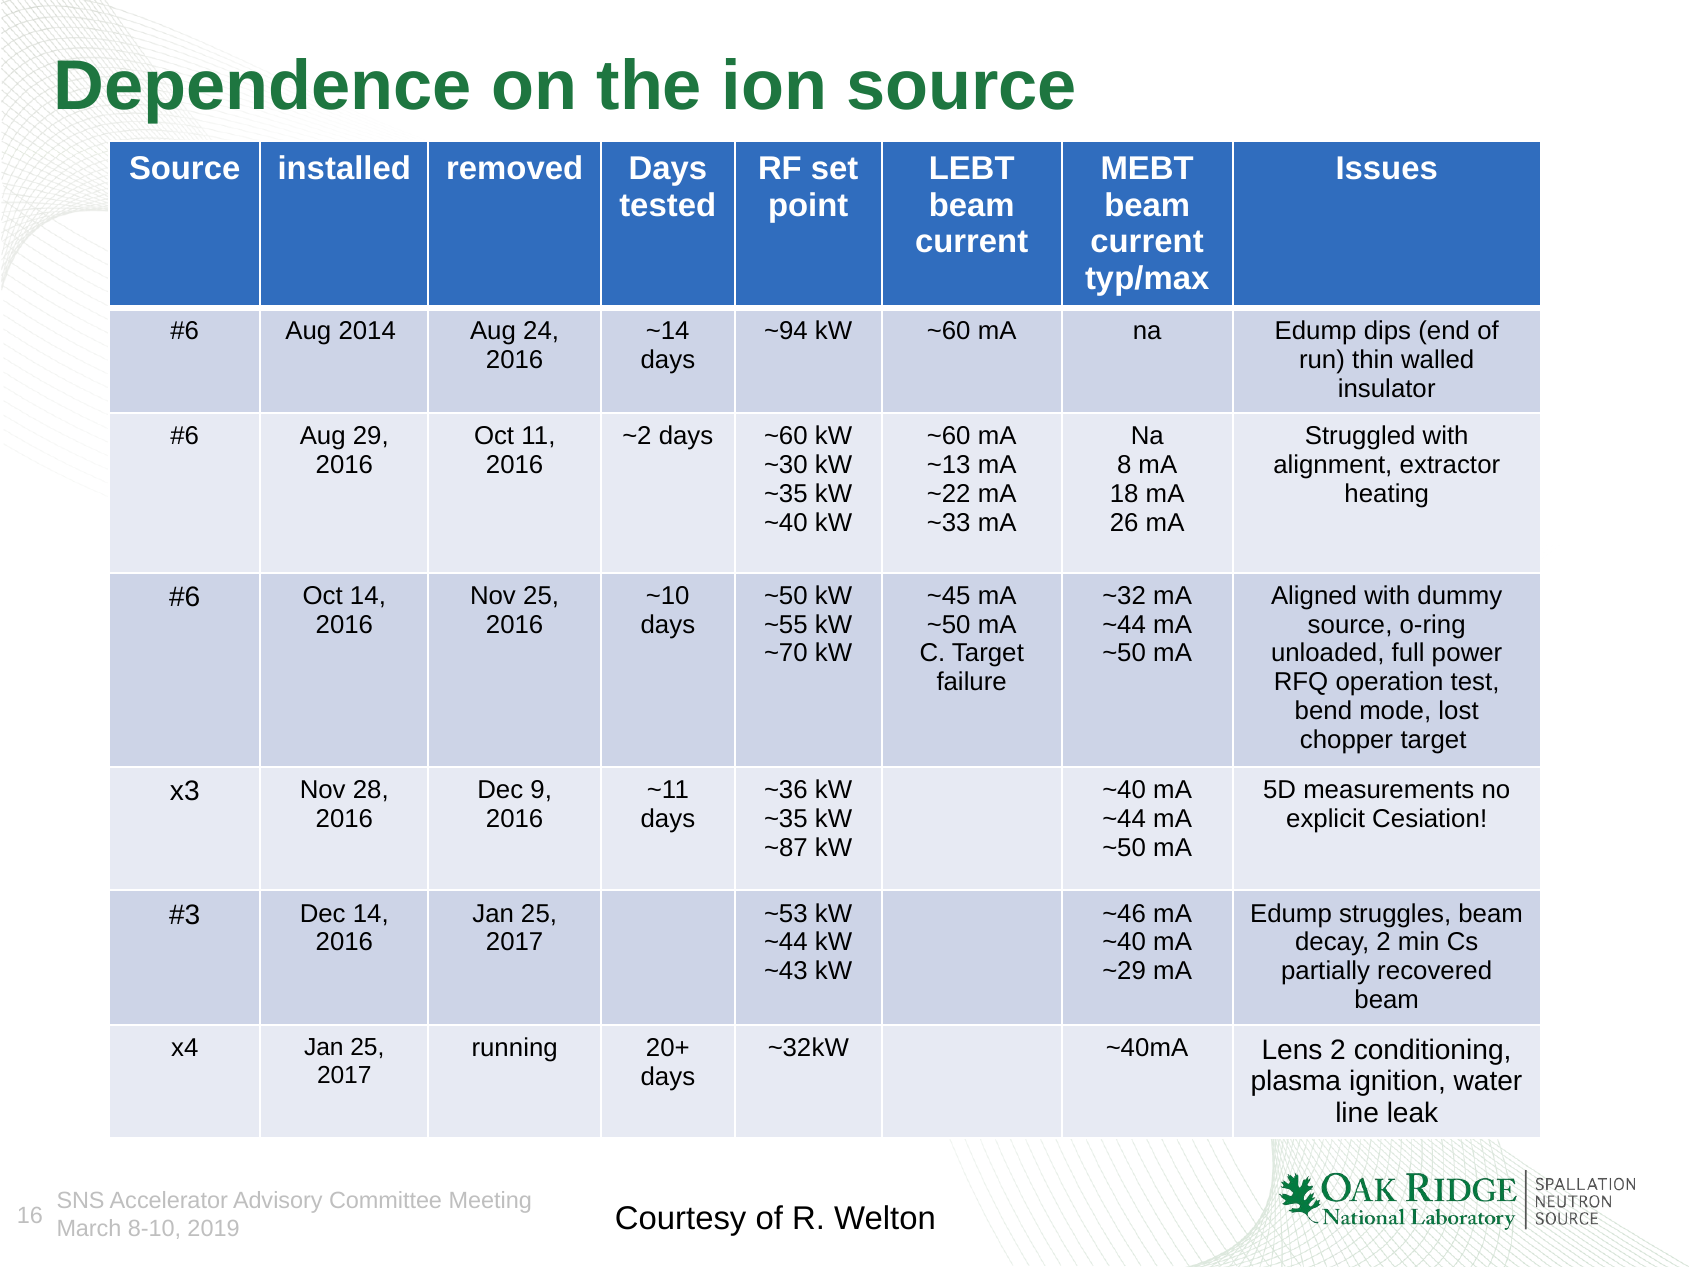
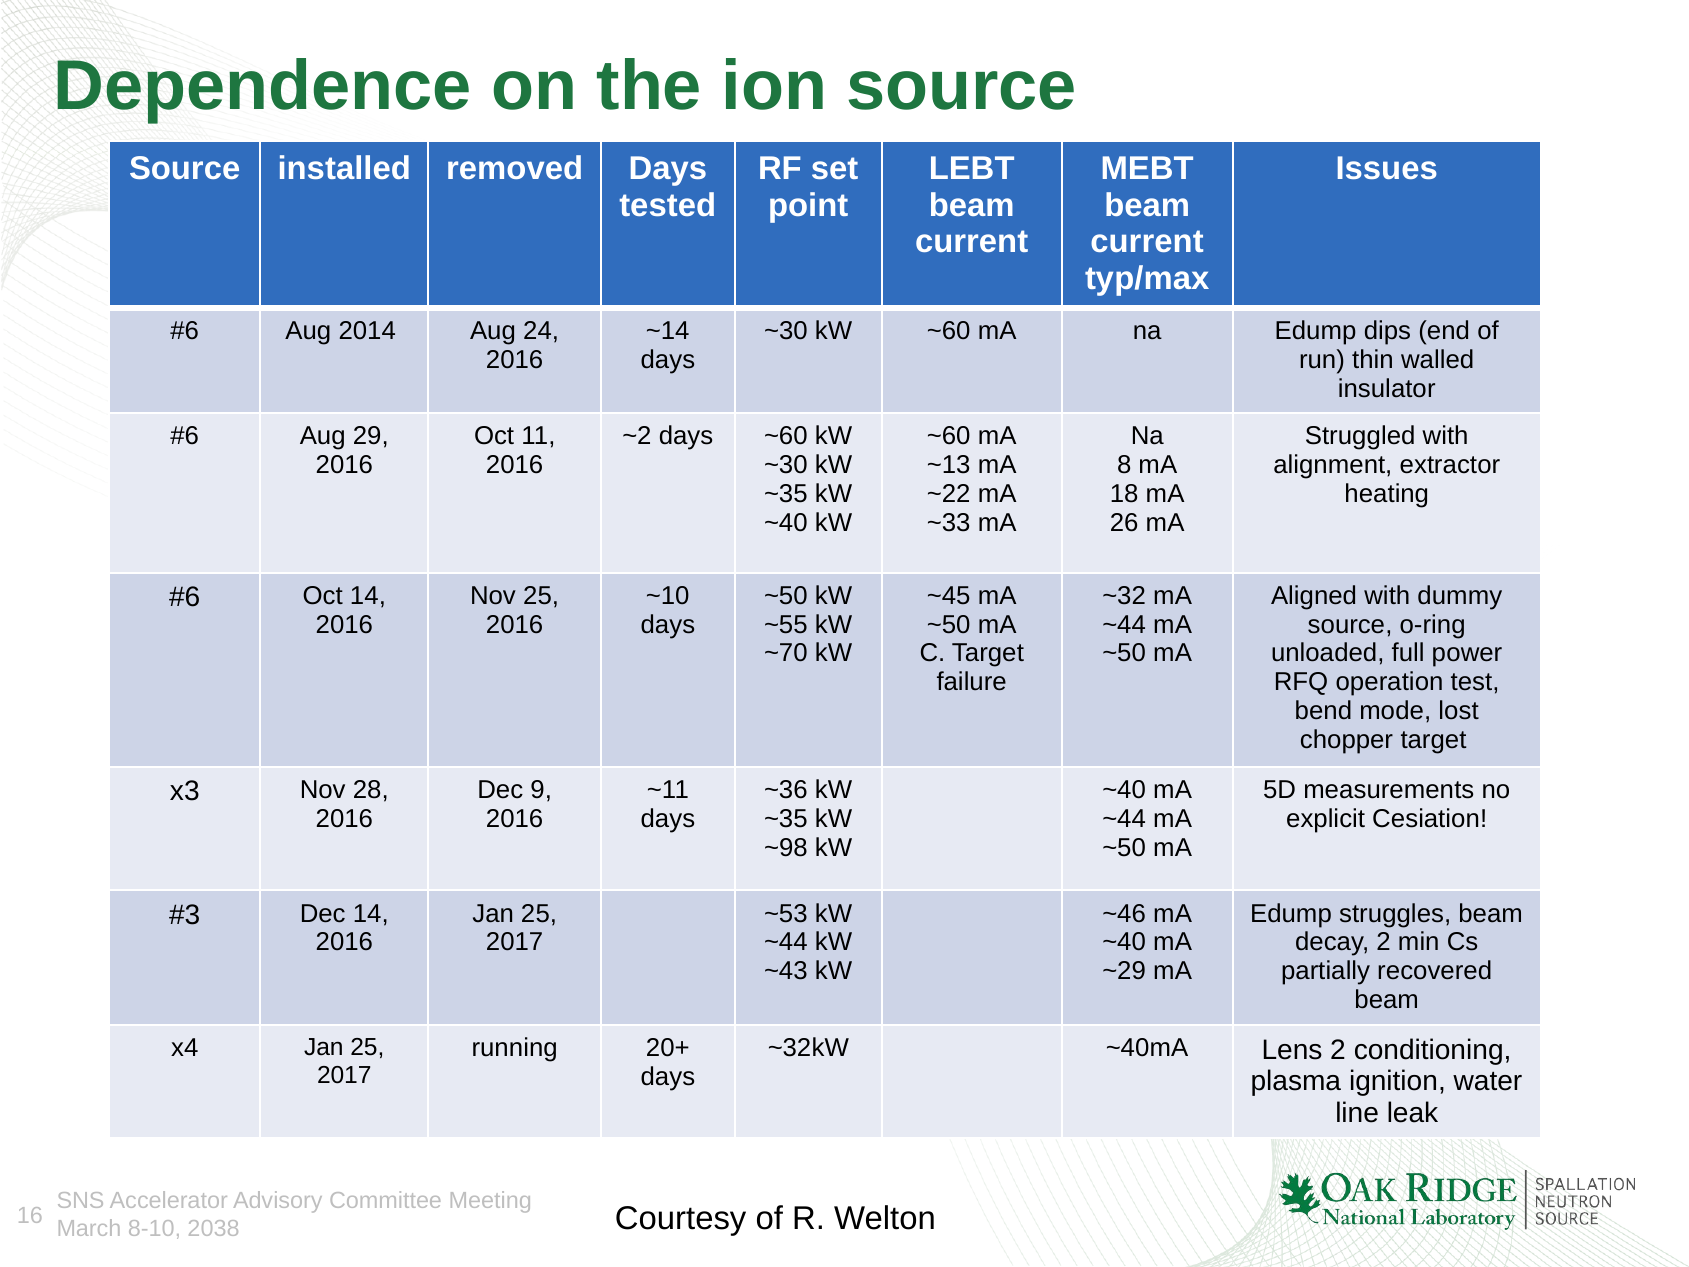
~94 at (786, 331): ~94 -> ~30
~87: ~87 -> ~98
2019: 2019 -> 2038
